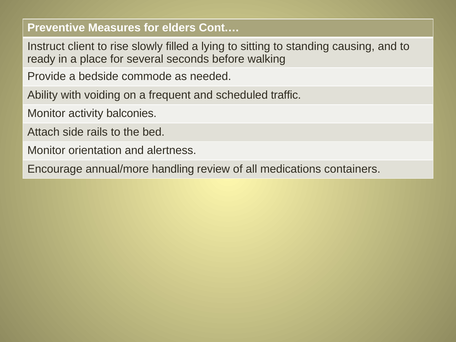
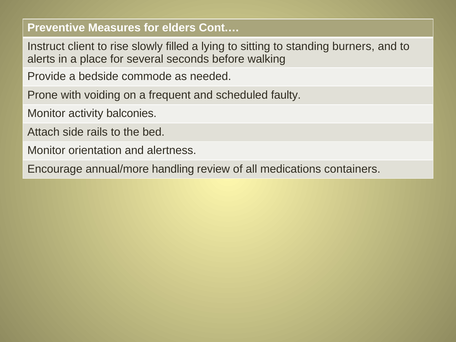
causing: causing -> burners
ready: ready -> alerts
Ability: Ability -> Prone
traffic: traffic -> faulty
